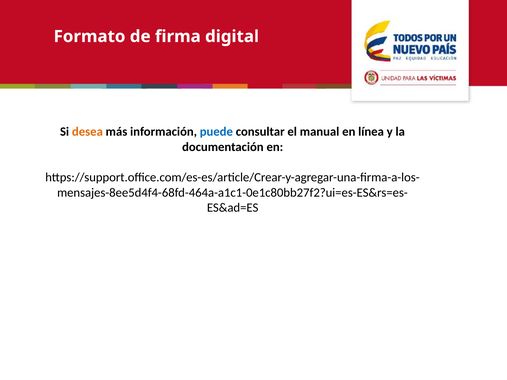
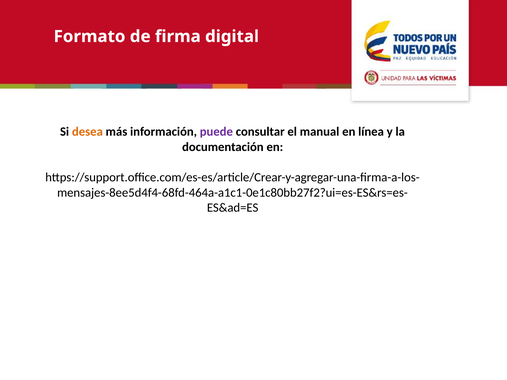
puede colour: blue -> purple
